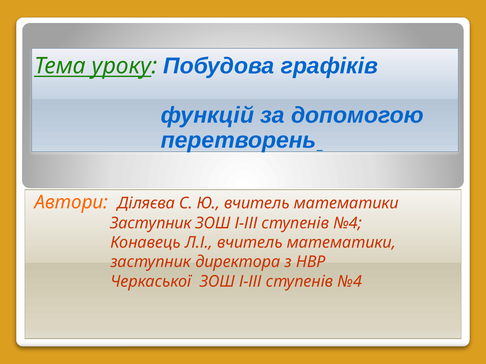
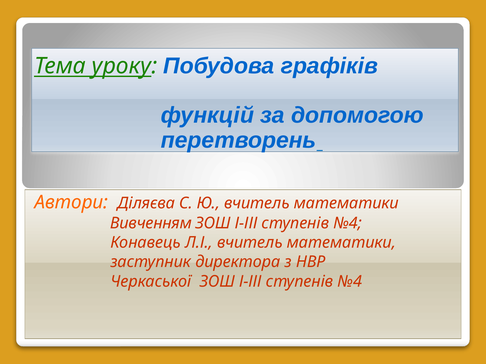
Заступник at (151, 223): Заступник -> Вивченням
